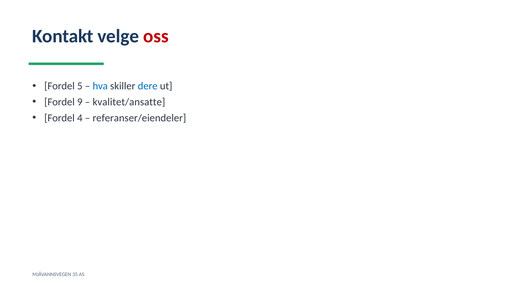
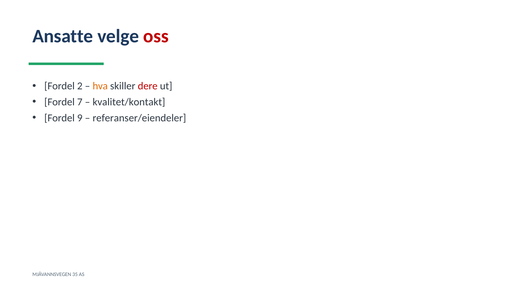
Kontakt: Kontakt -> Ansatte
5: 5 -> 2
hva colour: blue -> orange
dere colour: blue -> red
9: 9 -> 7
kvalitet/ansatte: kvalitet/ansatte -> kvalitet/kontakt
4: 4 -> 9
